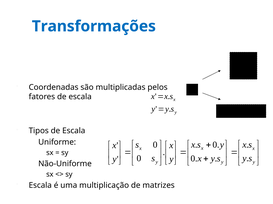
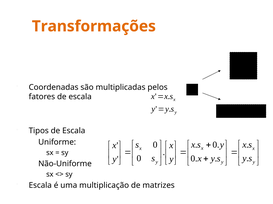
Transformações colour: blue -> orange
